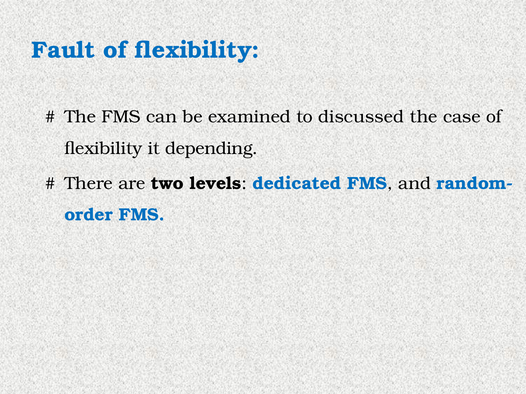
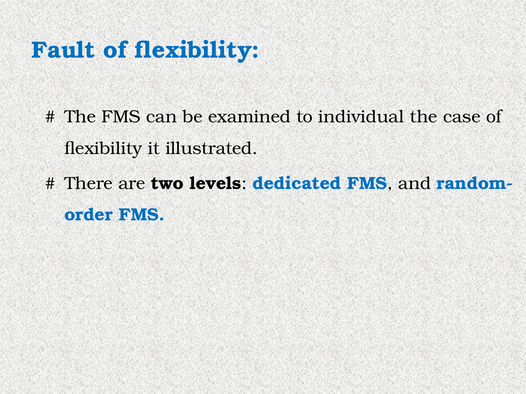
discussed: discussed -> individual
depending: depending -> illustrated
